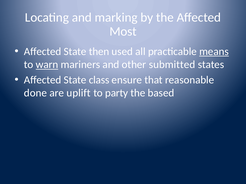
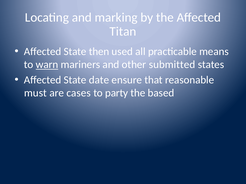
Most: Most -> Titan
means underline: present -> none
class: class -> date
done: done -> must
uplift: uplift -> cases
